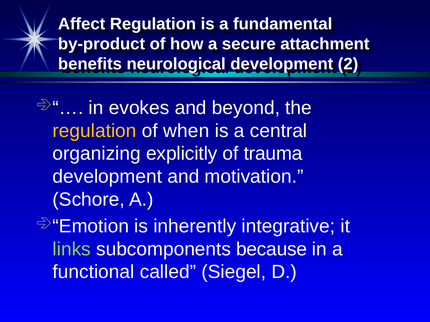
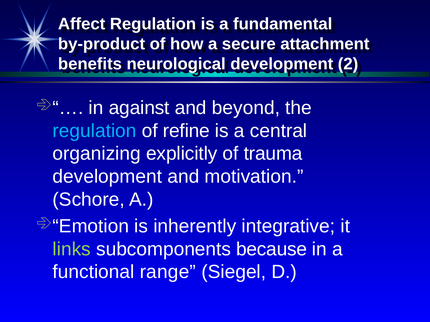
evokes: evokes -> against
regulation at (95, 131) colour: yellow -> light blue
when: when -> refine
called: called -> range
